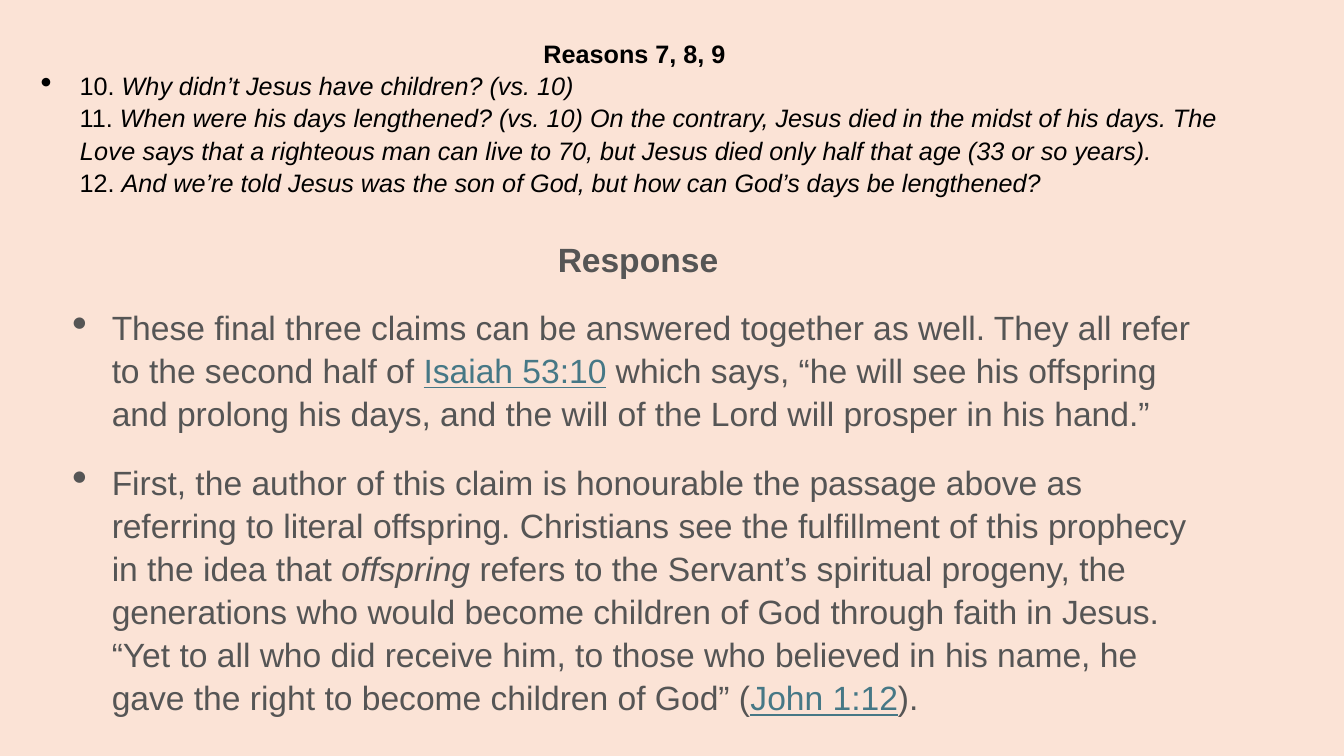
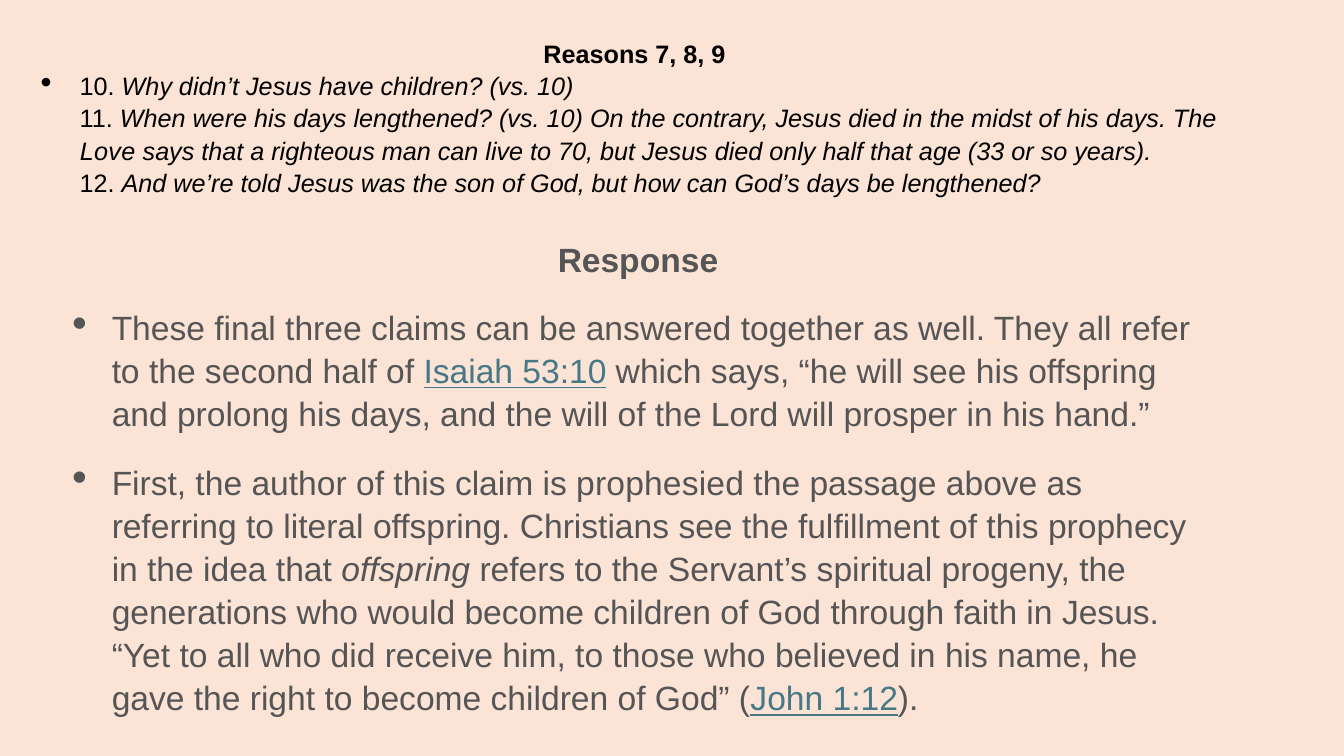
honourable: honourable -> prophesied
